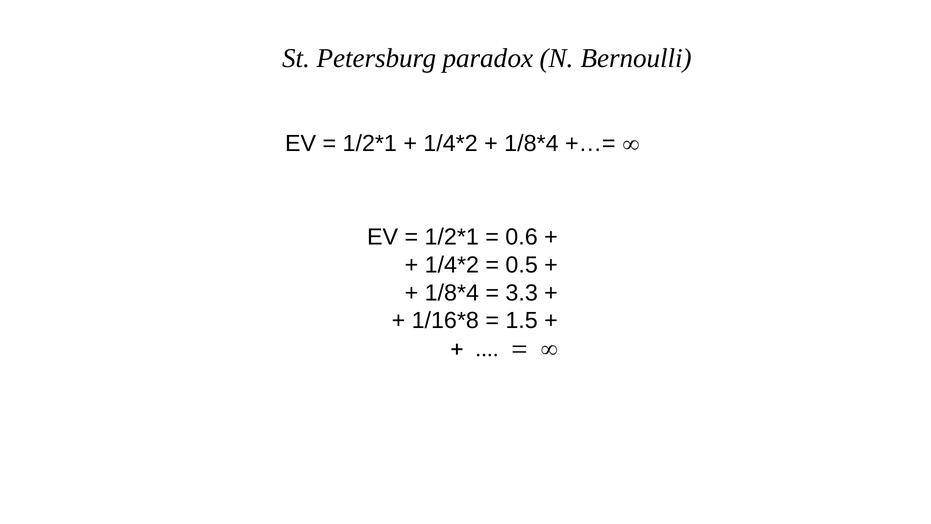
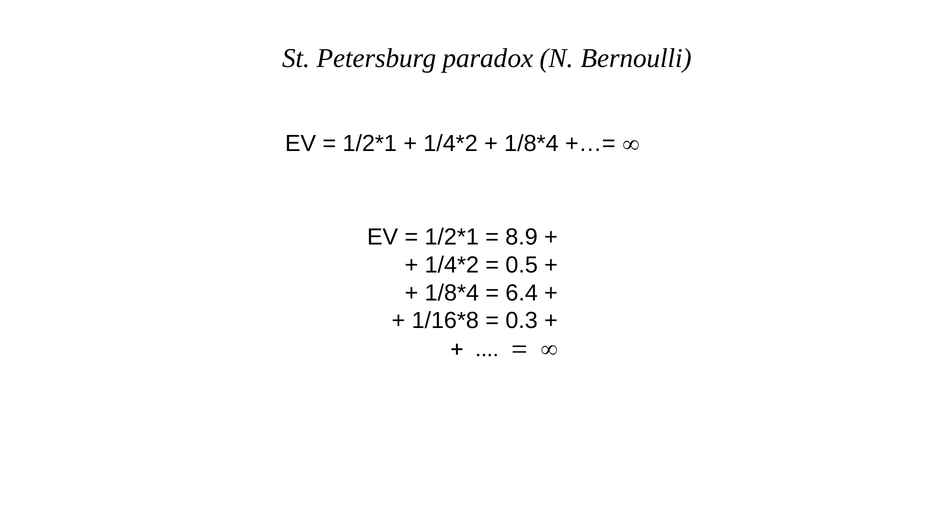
0.6: 0.6 -> 8.9
3.3: 3.3 -> 6.4
1.5: 1.5 -> 0.3
